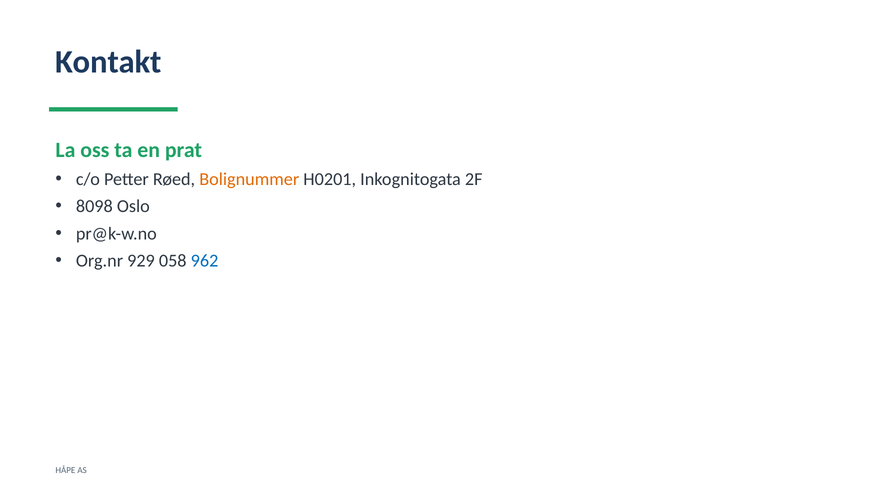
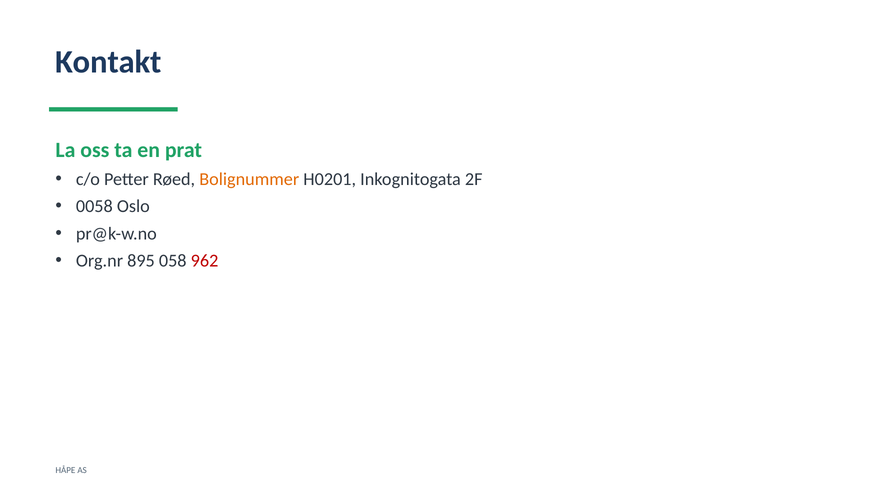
8098: 8098 -> 0058
929: 929 -> 895
962 colour: blue -> red
